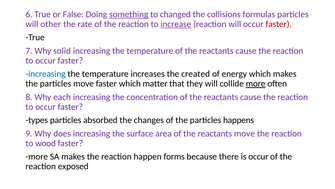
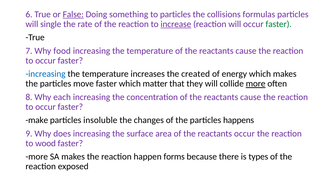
False underline: none -> present
something underline: present -> none
to changed: changed -> particles
other: other -> single
faster at (279, 24) colour: red -> green
solid: solid -> food
types: types -> make
absorbed: absorbed -> insoluble
reactants move: move -> occur
is occur: occur -> types
